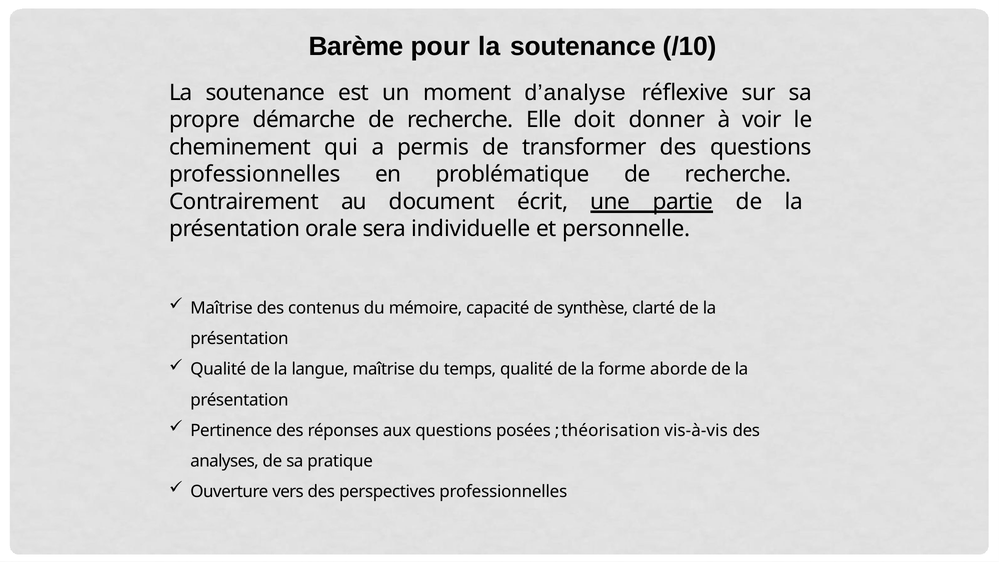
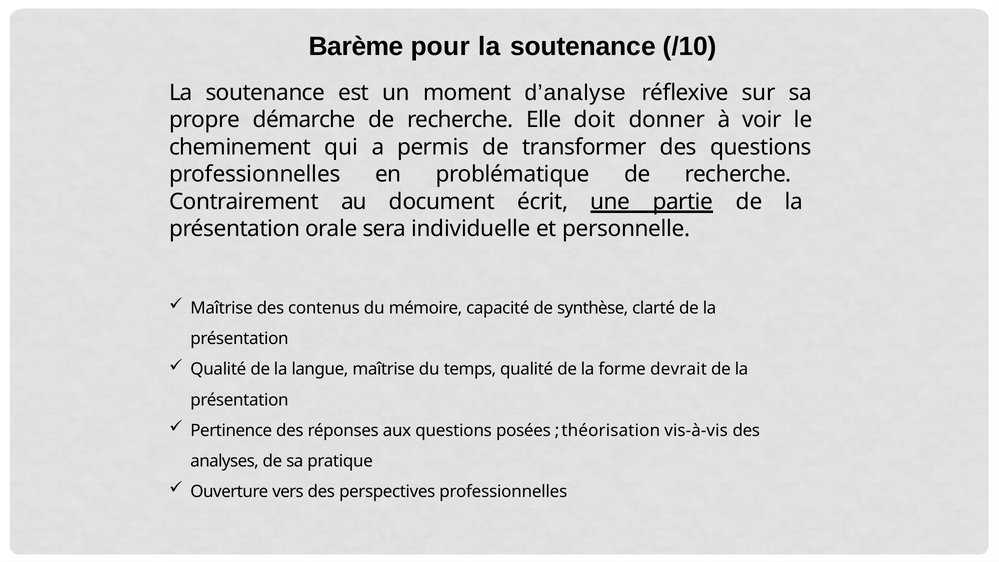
aborde: aborde -> devrait
